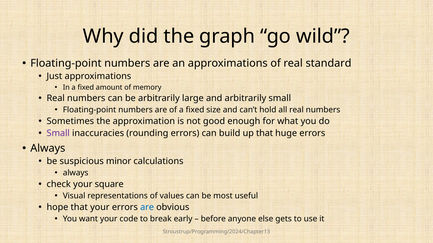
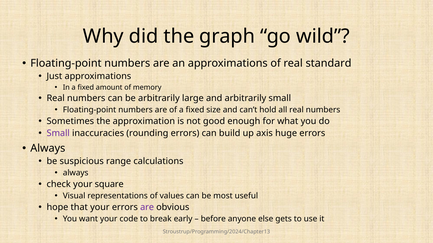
up that: that -> axis
minor: minor -> range
are at (147, 208) colour: blue -> purple
